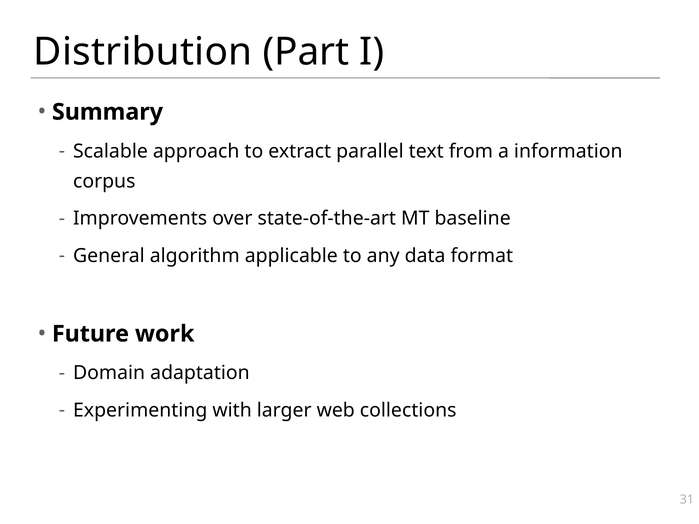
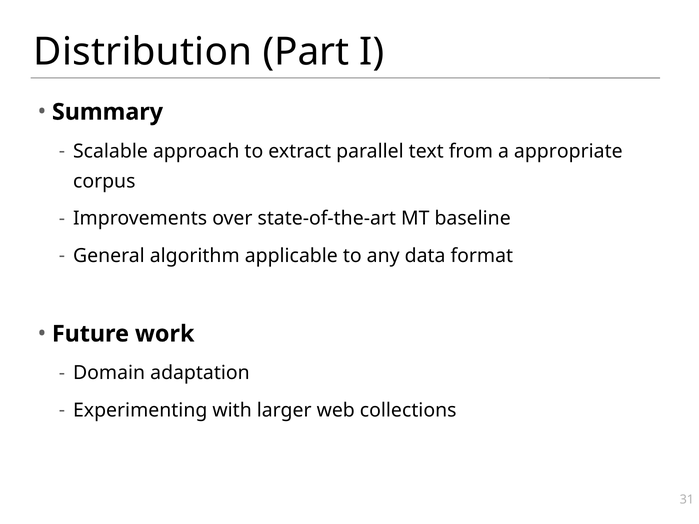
information: information -> appropriate
